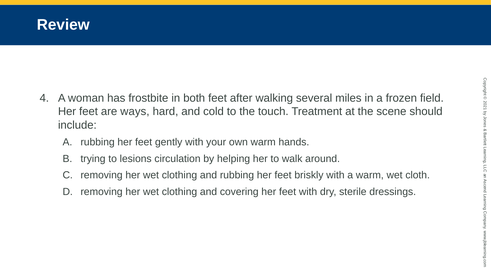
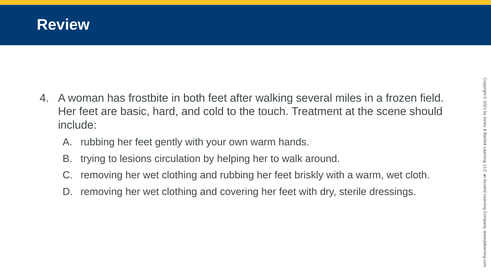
ways: ways -> basic
